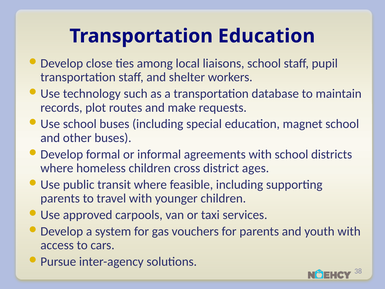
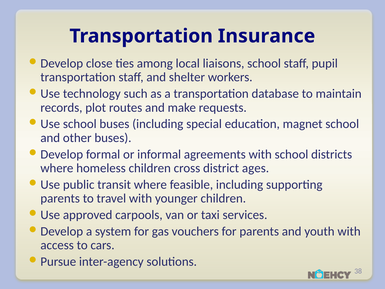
Transportation Education: Education -> Insurance
